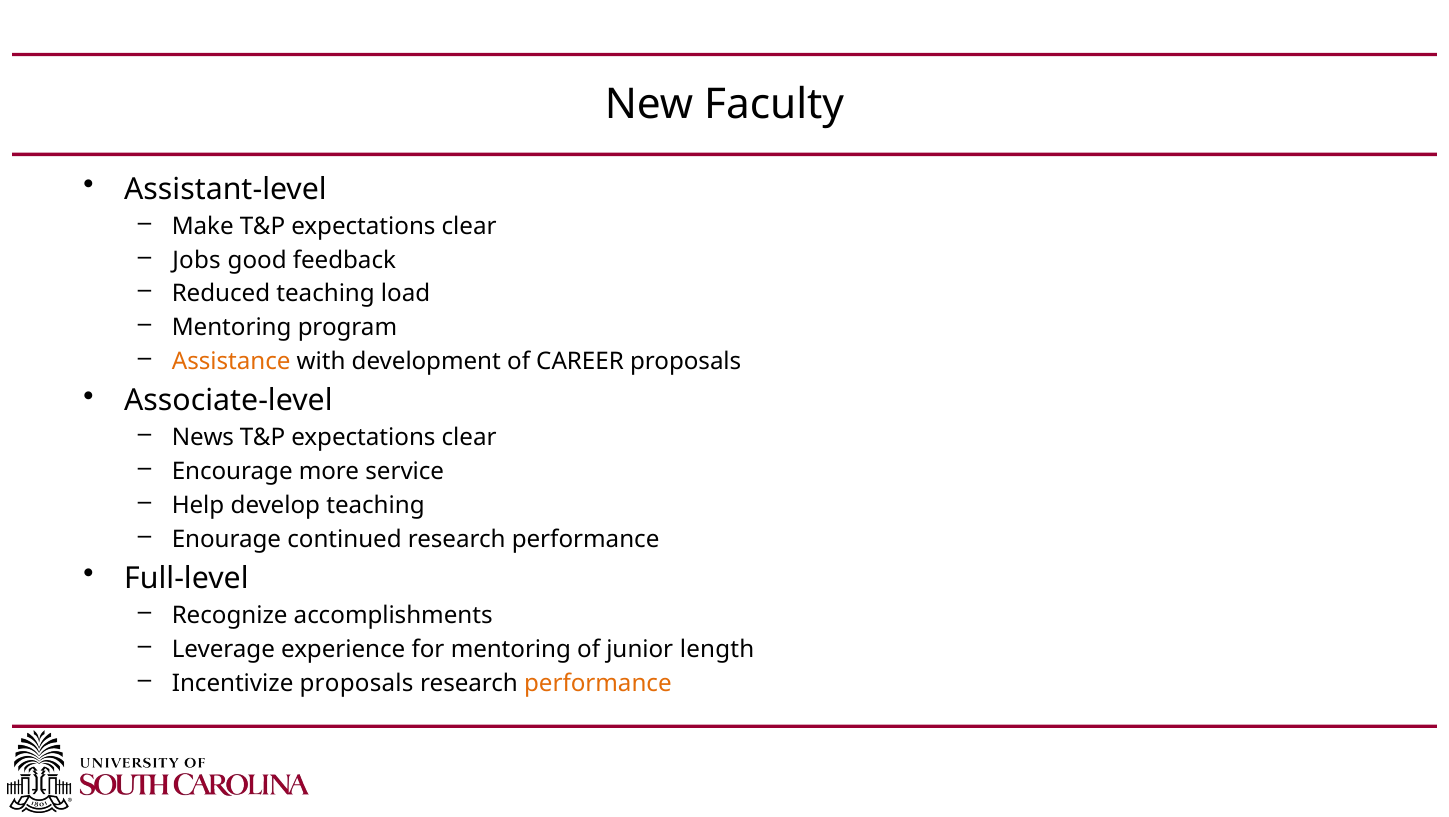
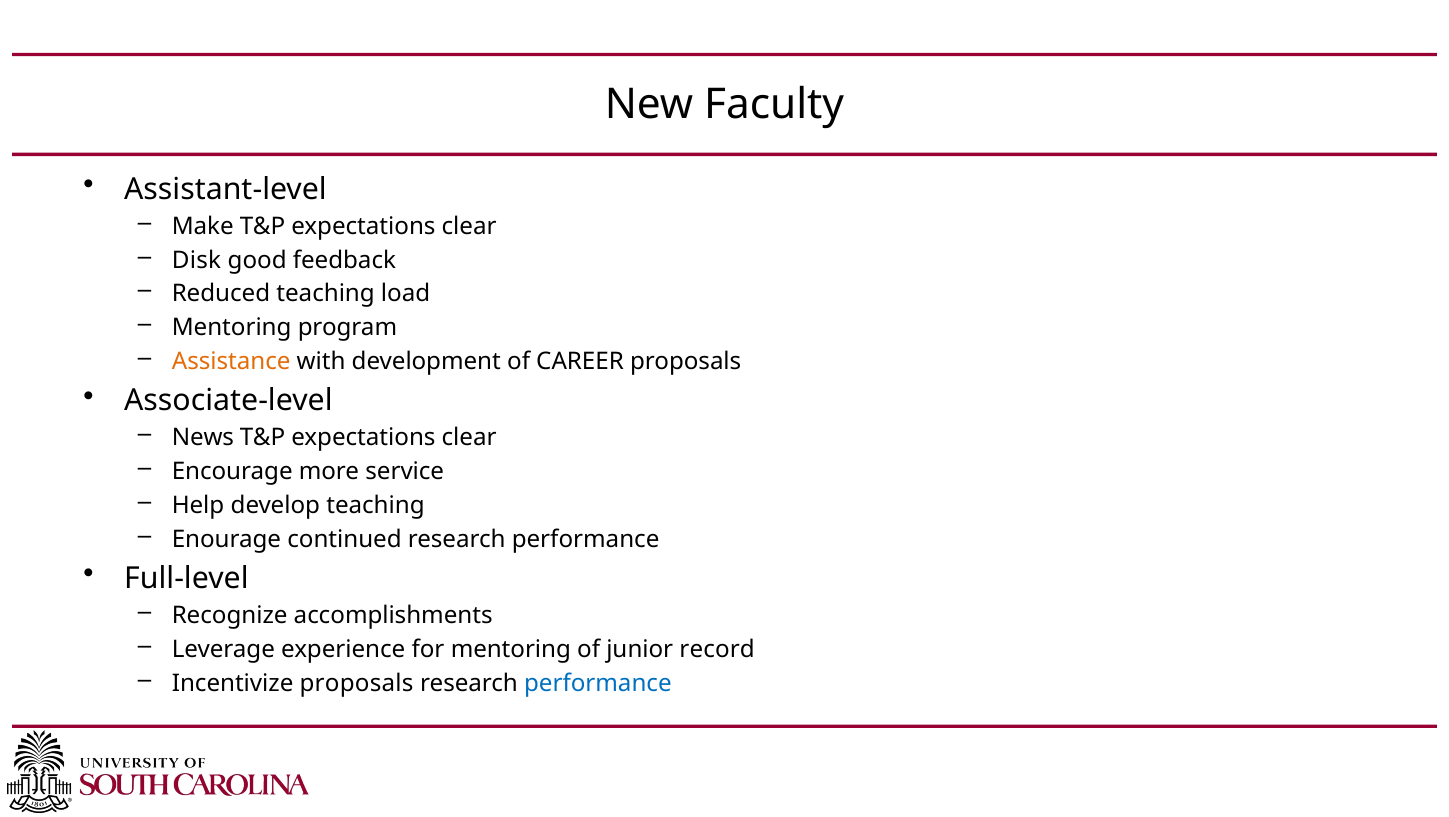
Jobs: Jobs -> Disk
length: length -> record
performance at (598, 684) colour: orange -> blue
